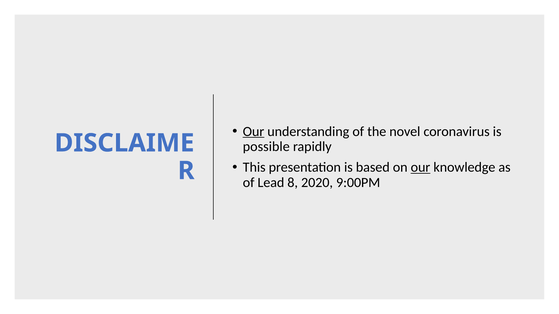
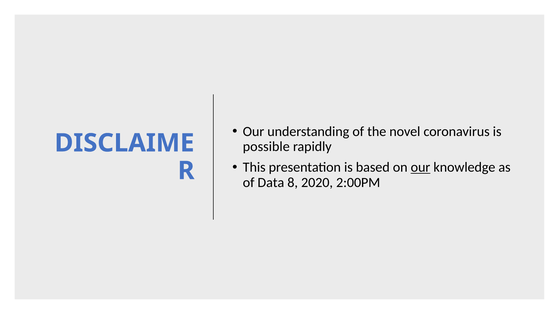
Our at (254, 132) underline: present -> none
Lead: Lead -> Data
9:00PM: 9:00PM -> 2:00PM
